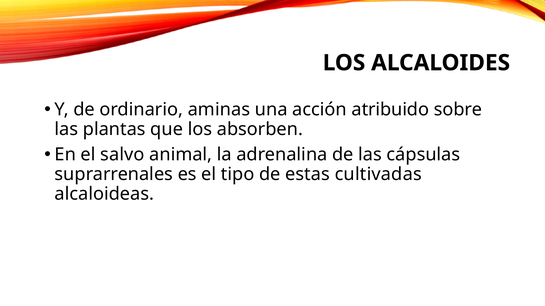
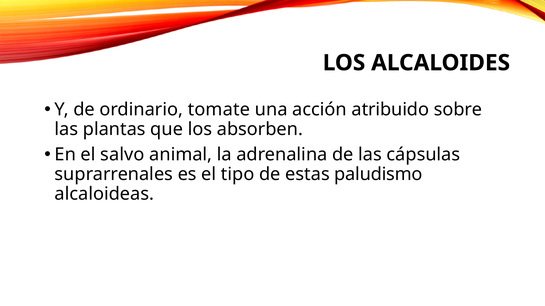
aminas: aminas -> tomate
cultivadas: cultivadas -> paludismo
